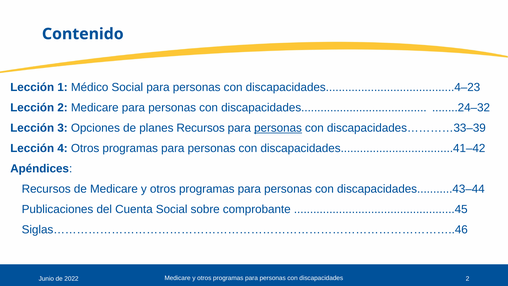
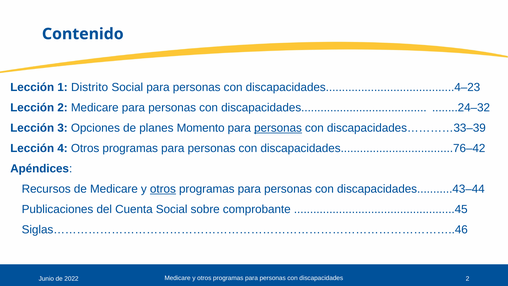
Médico: Médico -> Distrito
planes Recursos: Recursos -> Momento
discapacidades...................................41–42: discapacidades...................................41–42 -> discapacidades...................................76–42
otros at (163, 189) underline: none -> present
